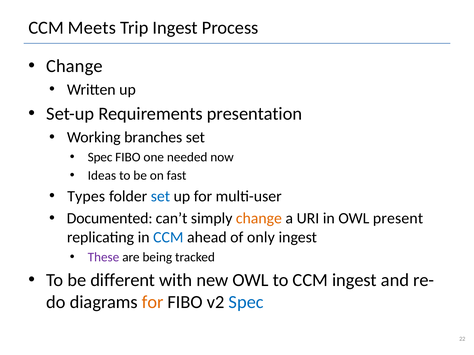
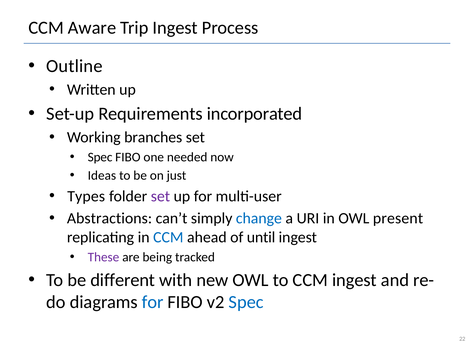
Meets: Meets -> Aware
Change at (74, 66): Change -> Outline
presentation: presentation -> incorporated
fast: fast -> just
set at (160, 197) colour: blue -> purple
Documented: Documented -> Abstractions
change at (259, 219) colour: orange -> blue
only: only -> until
for at (153, 303) colour: orange -> blue
